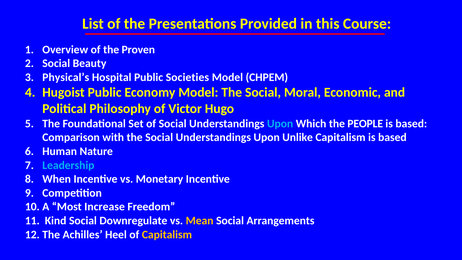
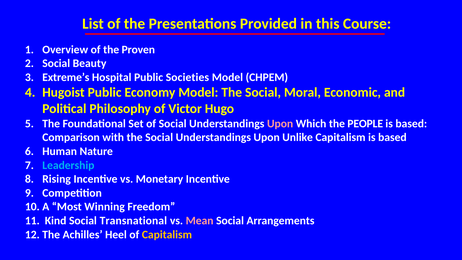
Physical’s: Physical’s -> Extreme’s
Upon at (280, 124) colour: light blue -> pink
When: When -> Rising
Increase: Increase -> Winning
Downregulate: Downregulate -> Transnational
Mean at (200, 221) colour: yellow -> pink
